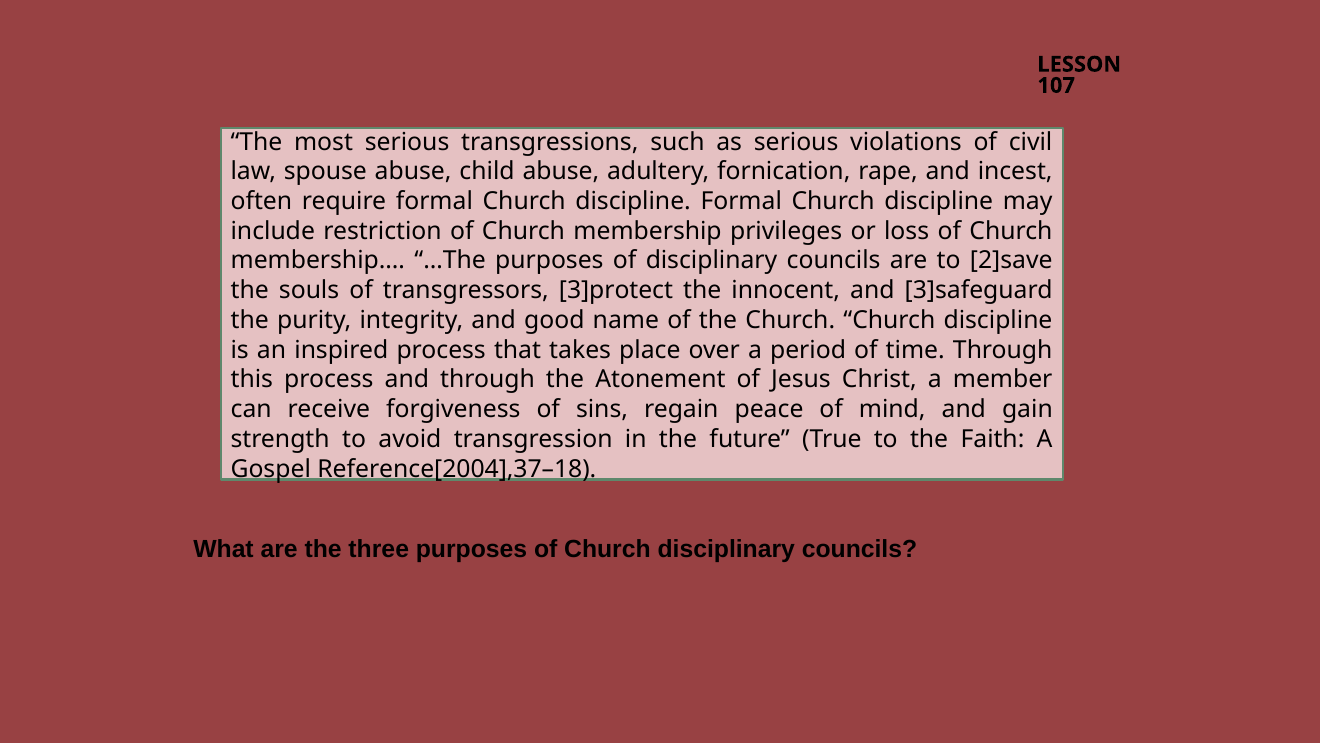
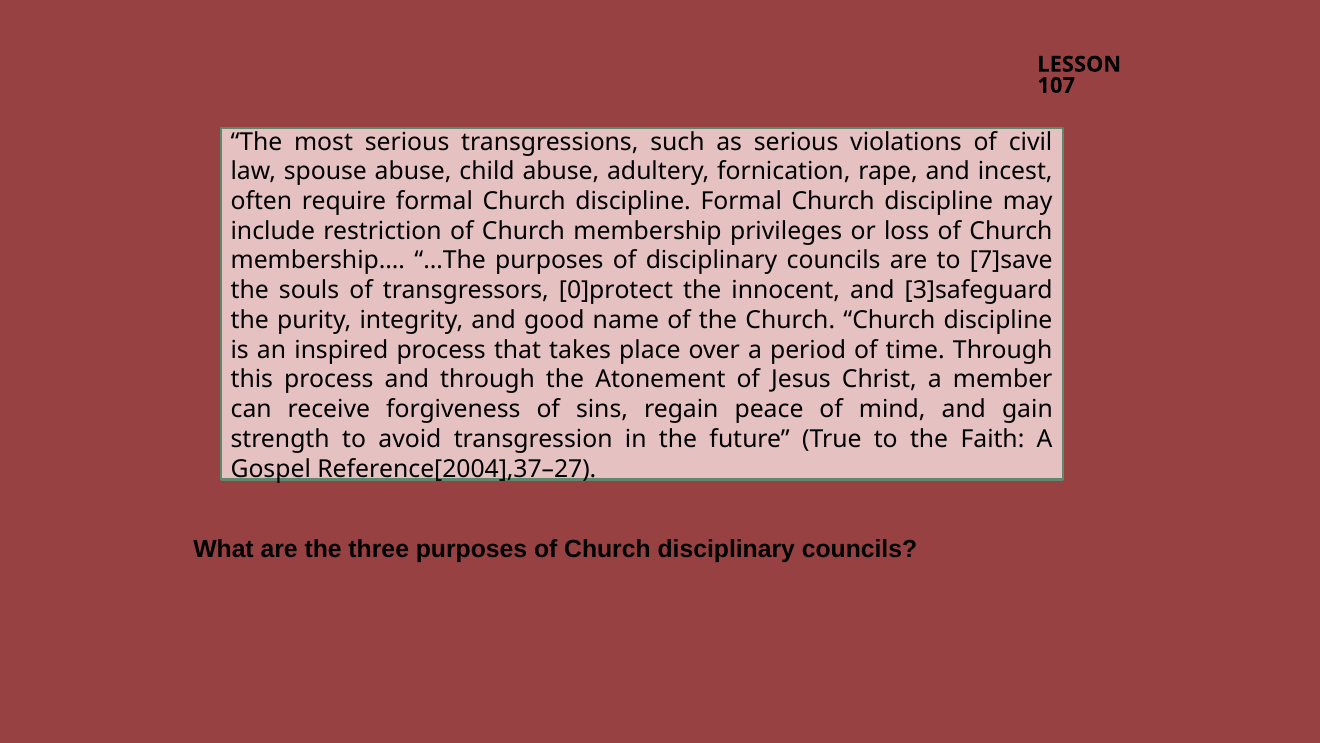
2]save: 2]save -> 7]save
3]protect: 3]protect -> 0]protect
Reference[2004],37–18: Reference[2004],37–18 -> Reference[2004],37–27
